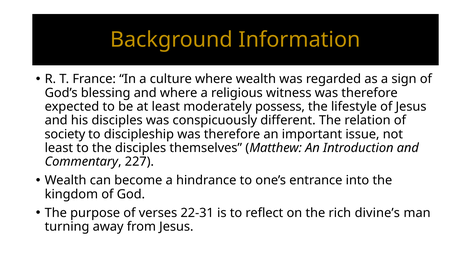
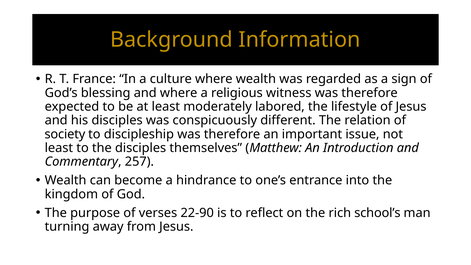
possess: possess -> labored
227: 227 -> 257
22-31: 22-31 -> 22-90
divine’s: divine’s -> school’s
